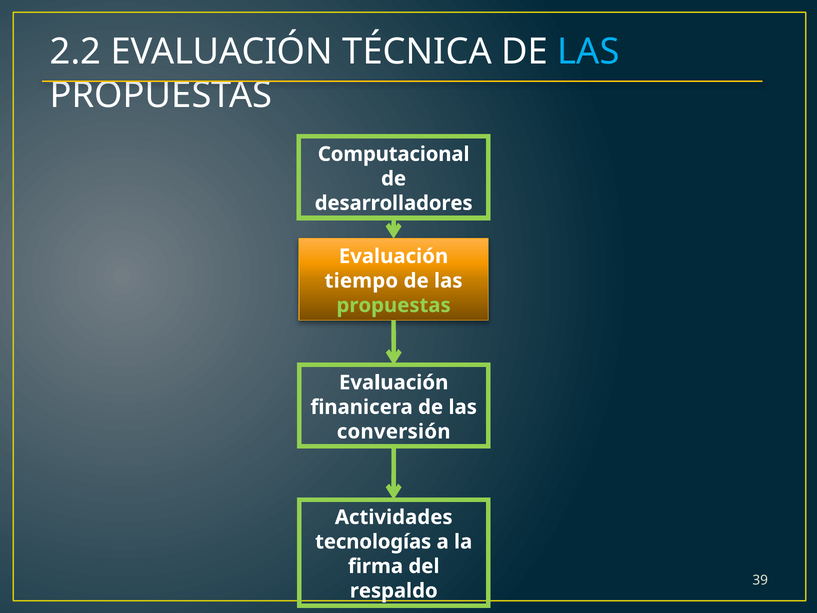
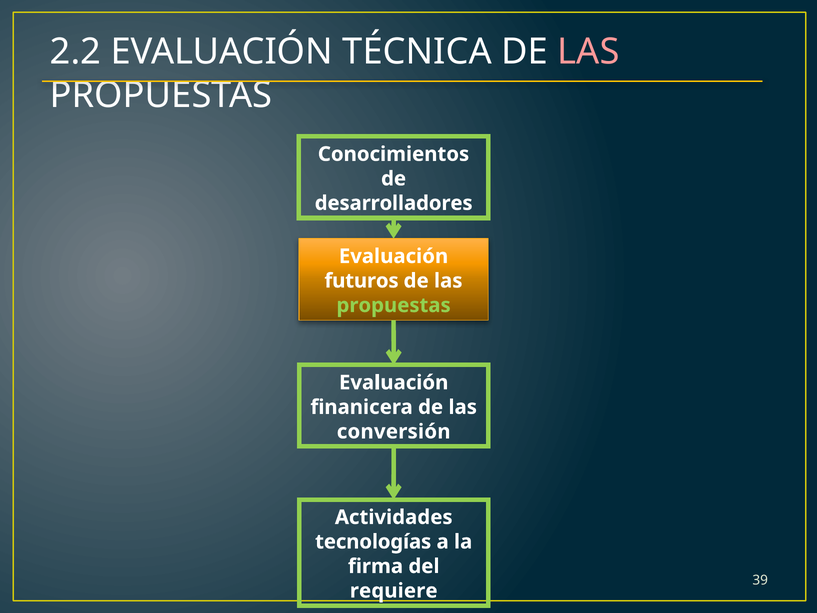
LAS at (588, 52) colour: light blue -> pink
Computacional: Computacional -> Conocimientos
tiempo: tiempo -> futuros
respaldo: respaldo -> requiere
